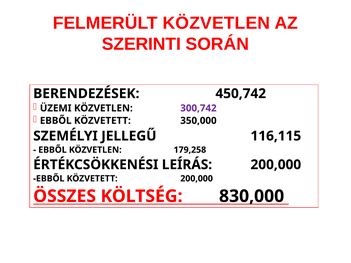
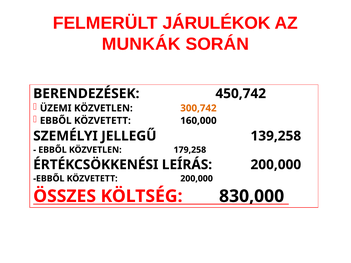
FELMERÜLT KÖZVETLEN: KÖZVETLEN -> JÁRULÉKOK
SZERINTI: SZERINTI -> MUNKÁK
300,742 colour: purple -> orange
350,000: 350,000 -> 160,000
116,115: 116,115 -> 139,258
